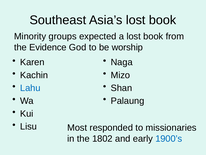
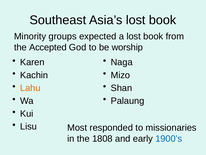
Evidence: Evidence -> Accepted
Lahu colour: blue -> orange
1802: 1802 -> 1808
